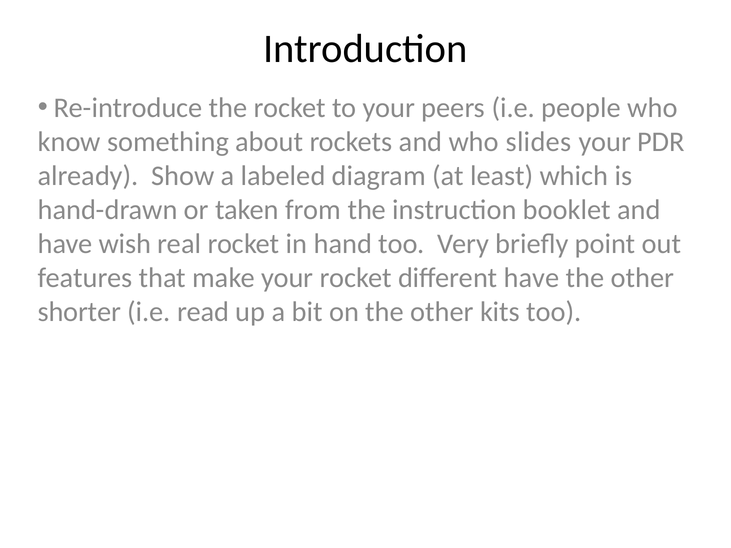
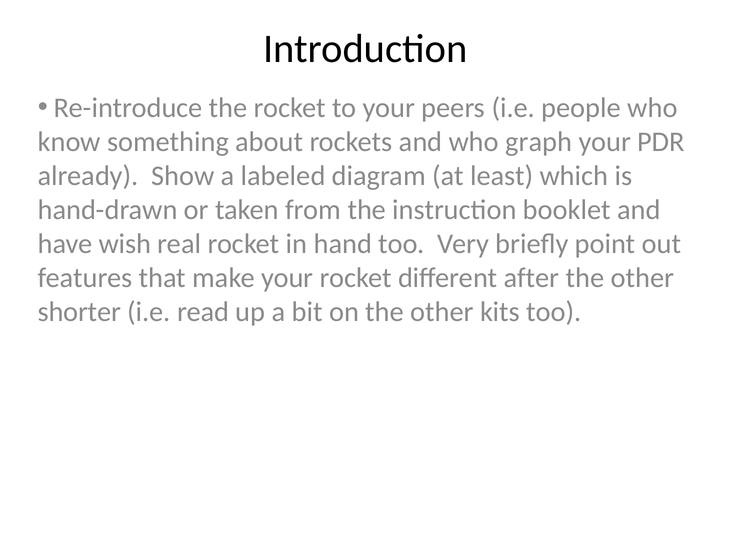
slides: slides -> graph
different have: have -> after
